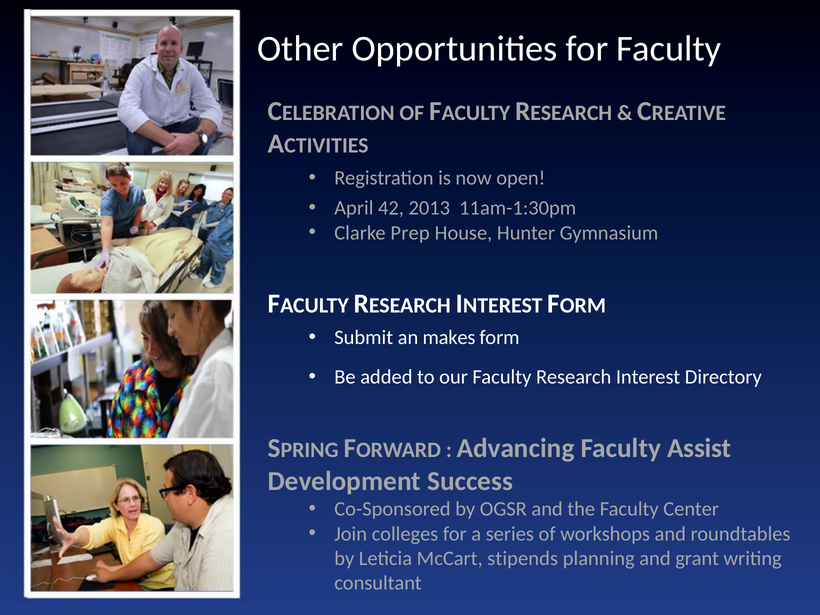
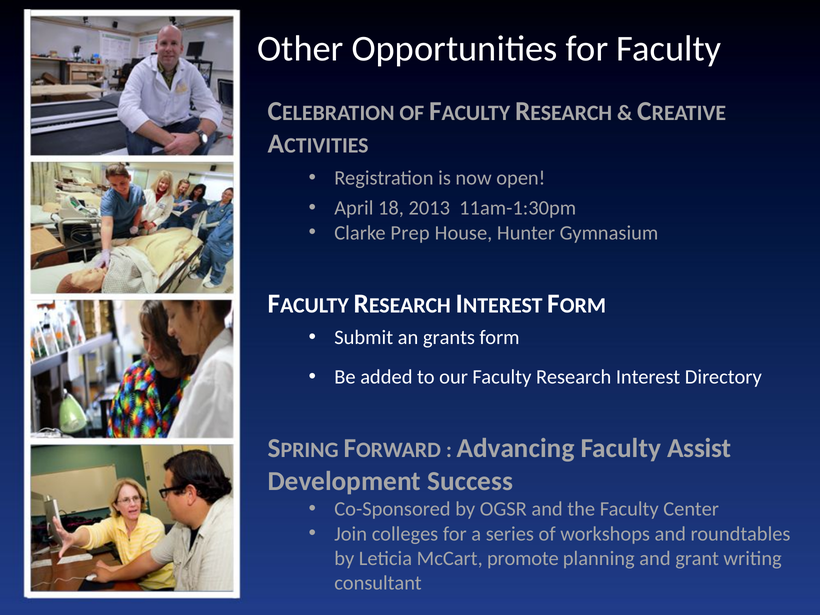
42: 42 -> 18
makes: makes -> grants
stipends: stipends -> promote
